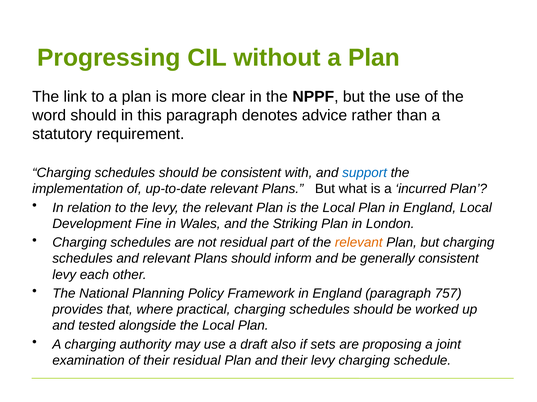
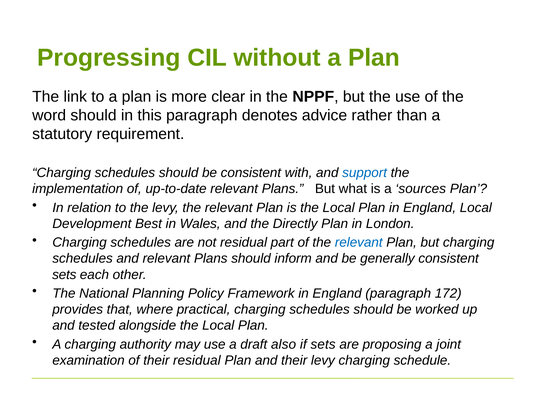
incurred: incurred -> sources
Fine: Fine -> Best
Striking: Striking -> Directly
relevant at (359, 243) colour: orange -> blue
levy at (64, 275): levy -> sets
757: 757 -> 172
